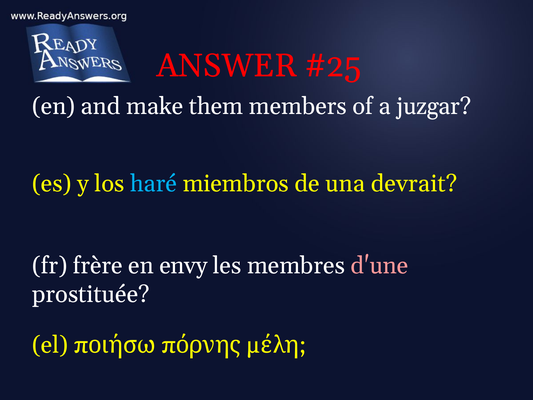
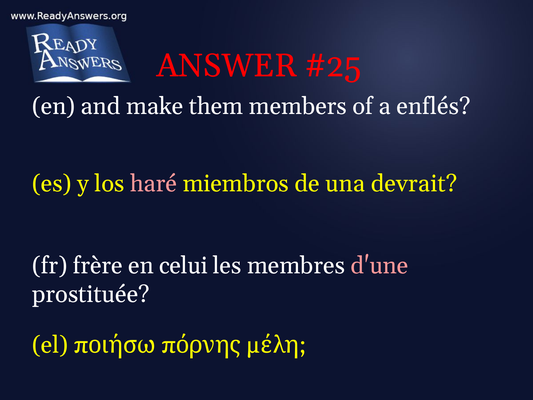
juzgar: juzgar -> enflés
haré colour: light blue -> pink
envy: envy -> celui
